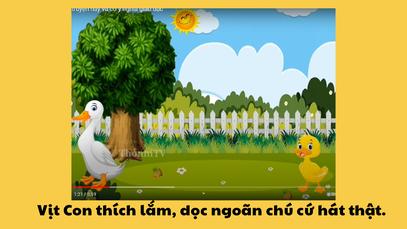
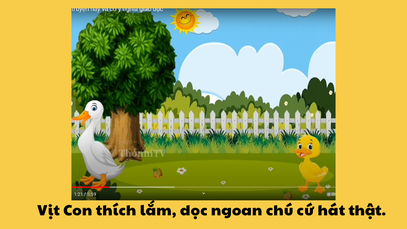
ngoãn: ngoãn -> ngoan
